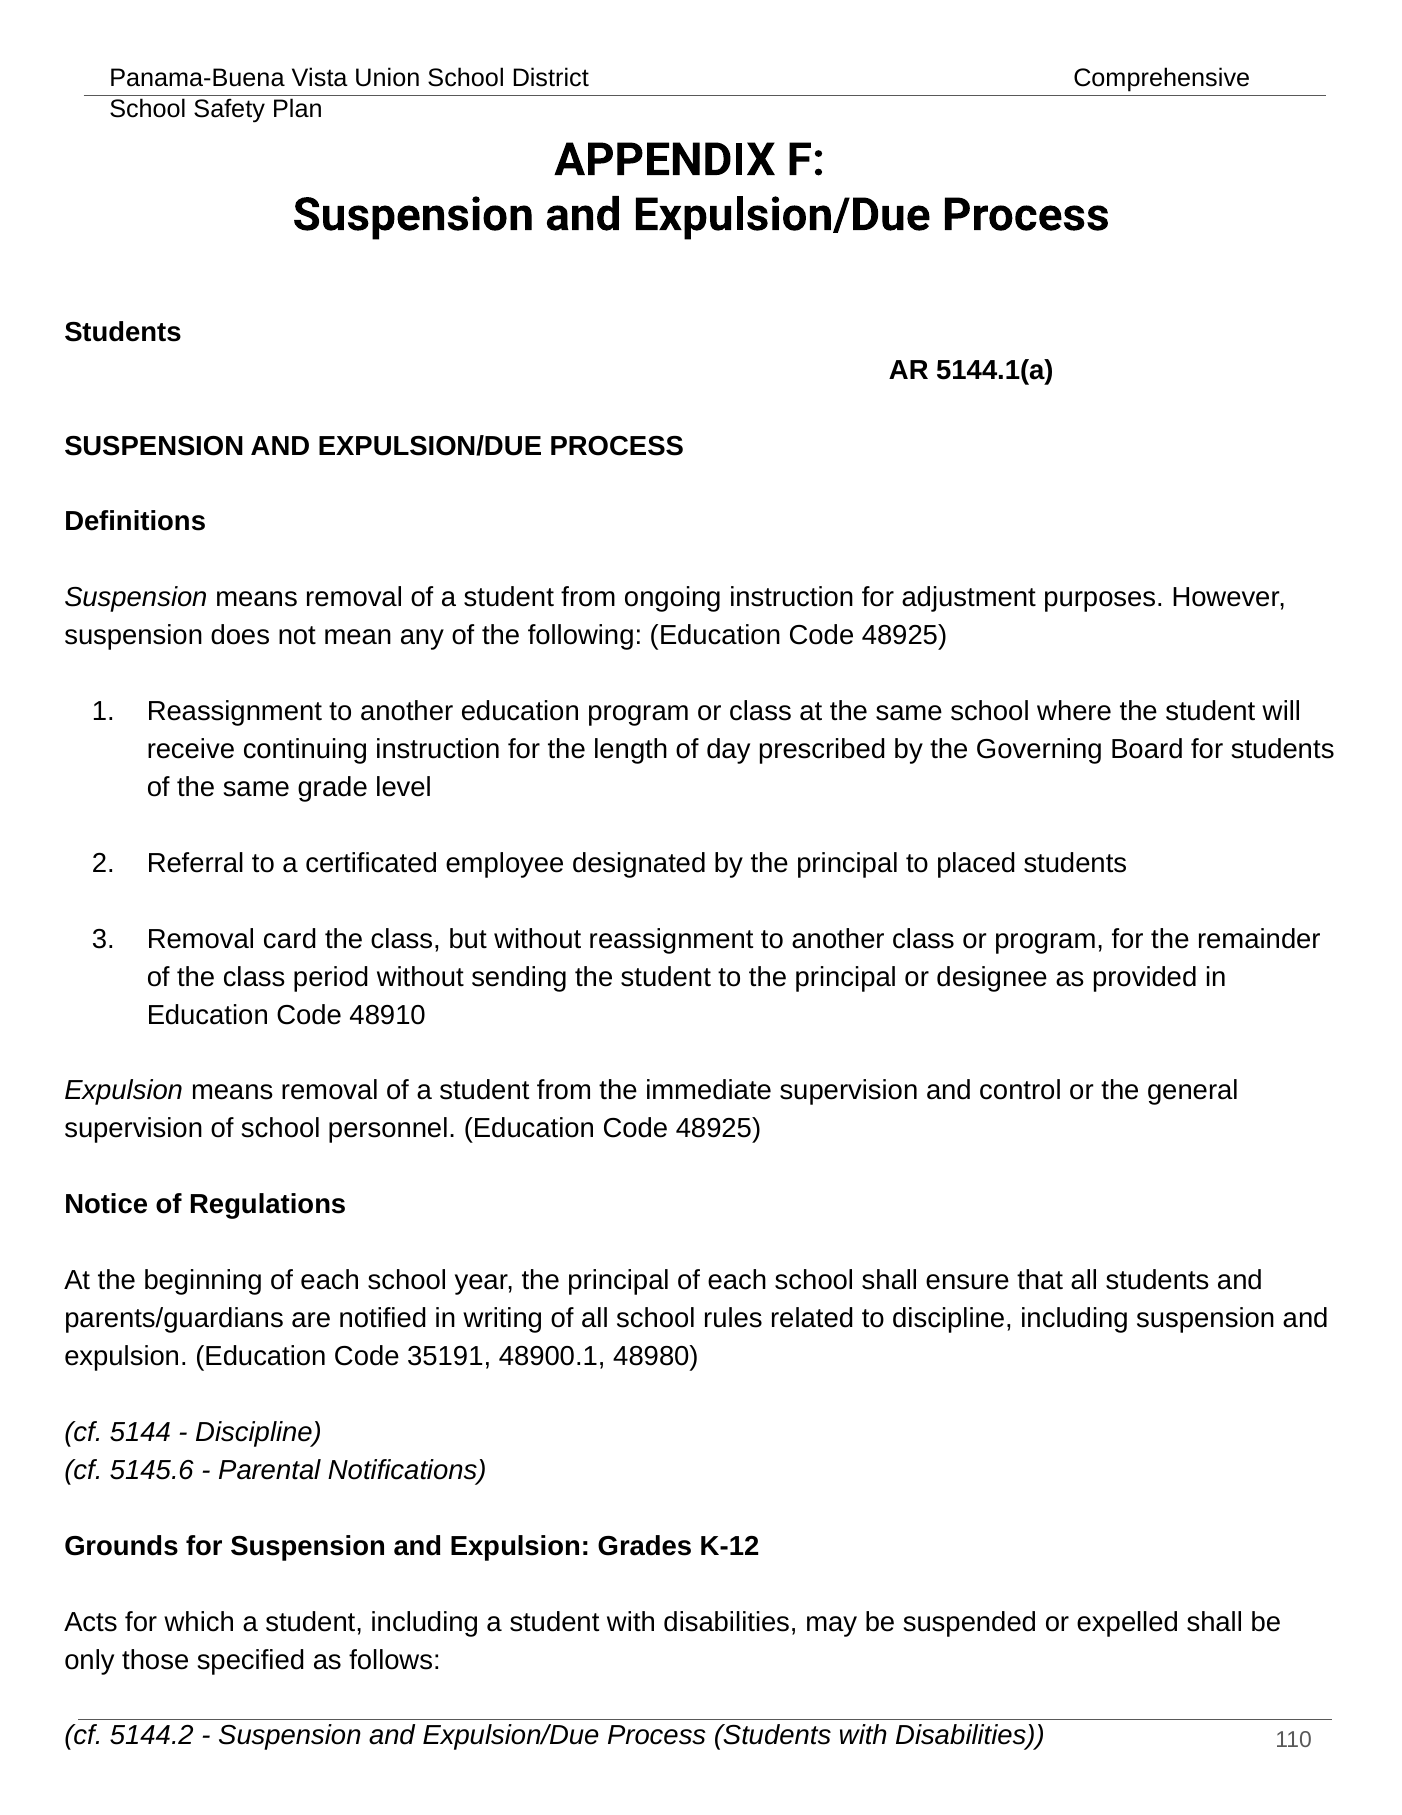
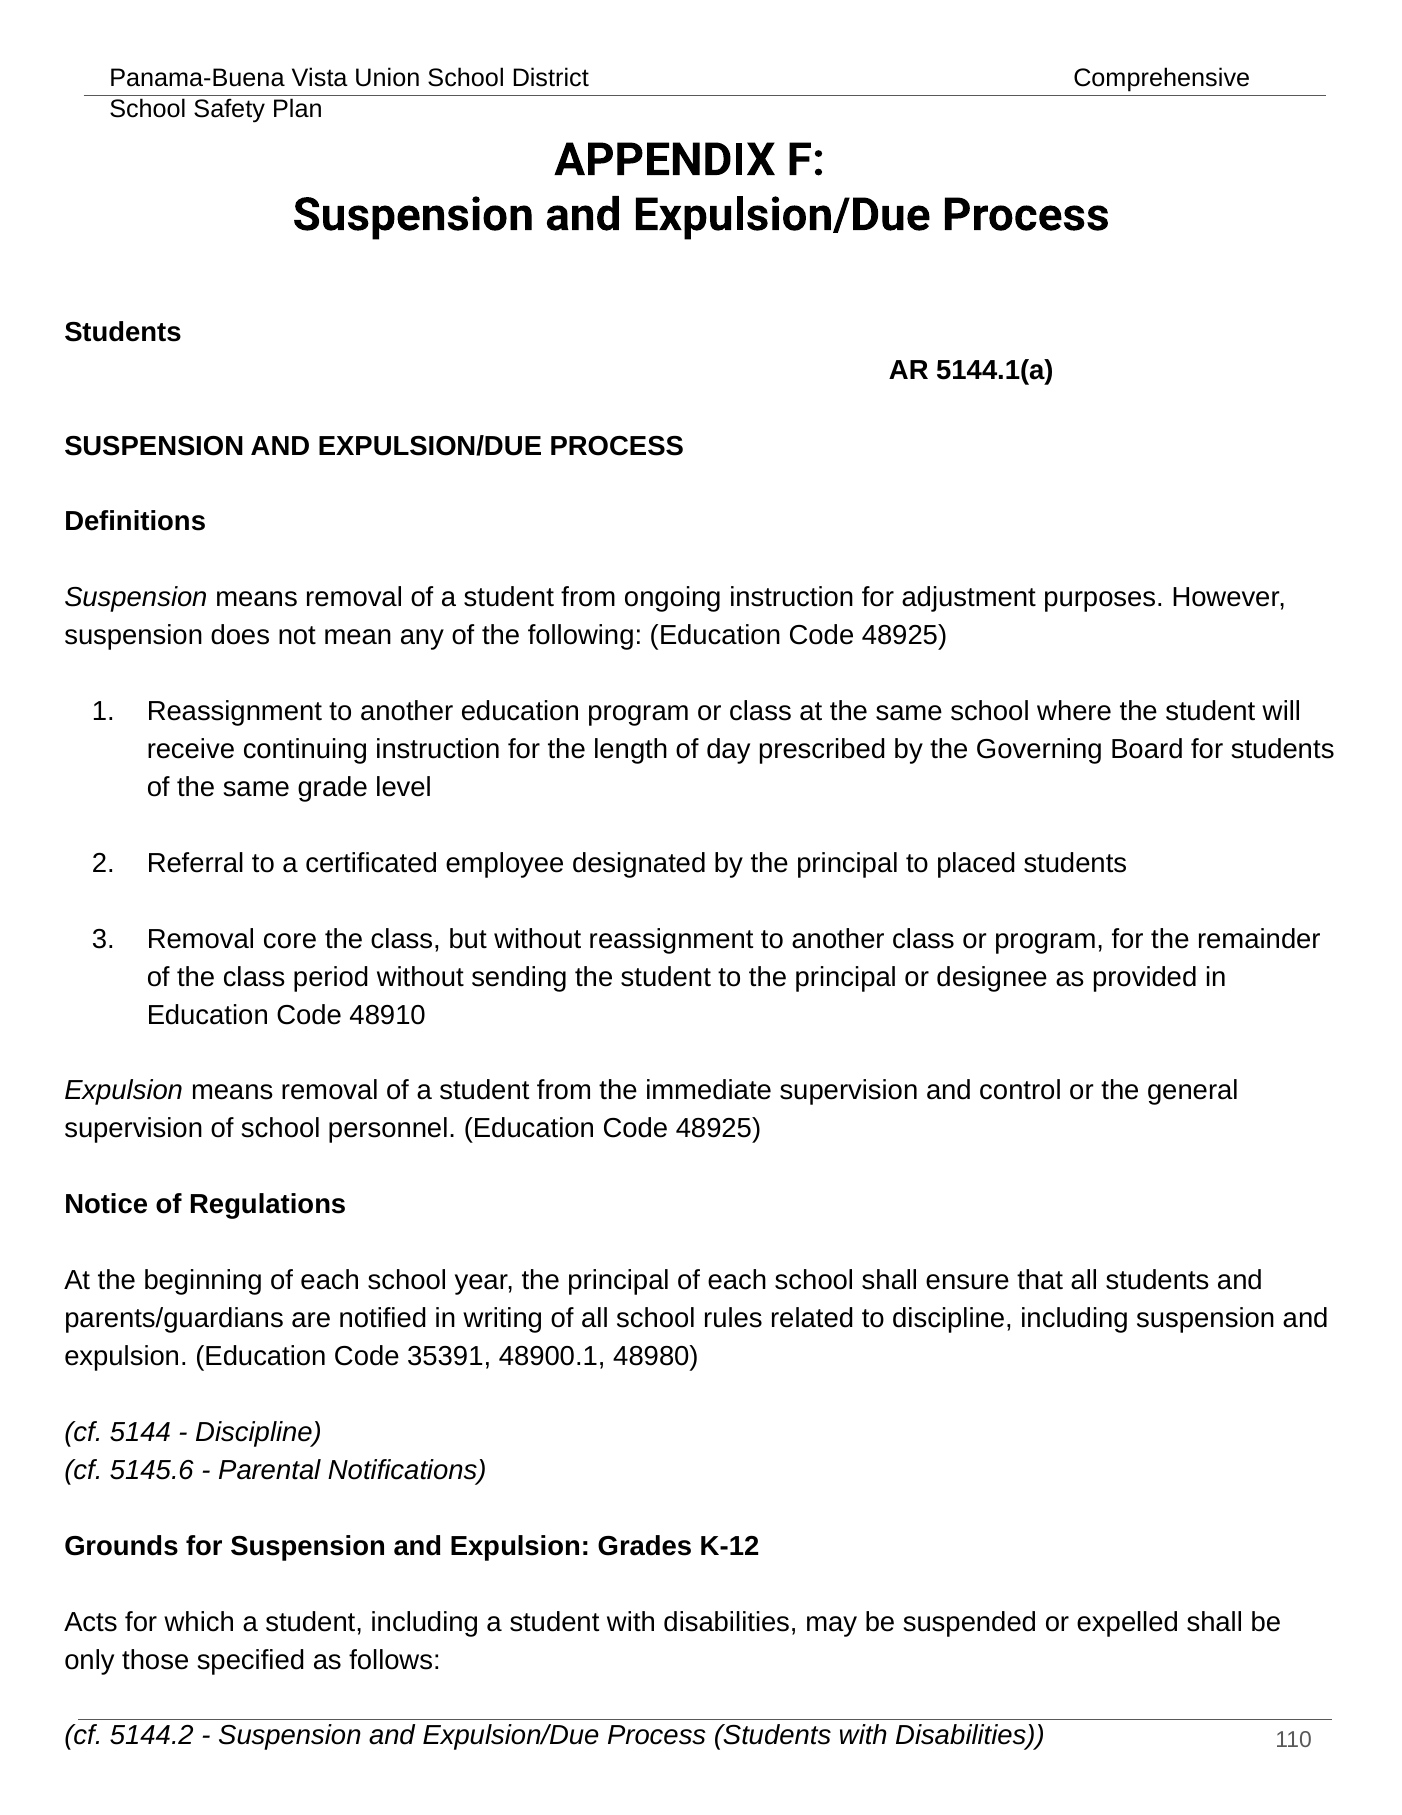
card: card -> core
35191: 35191 -> 35391
